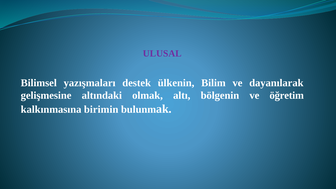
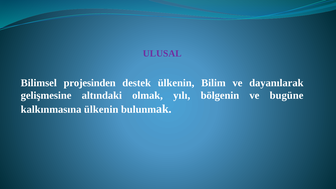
yazışmaları: yazışmaları -> projesinden
altı: altı -> yılı
öğretim: öğretim -> bugüne
kalkınmasına birimin: birimin -> ülkenin
